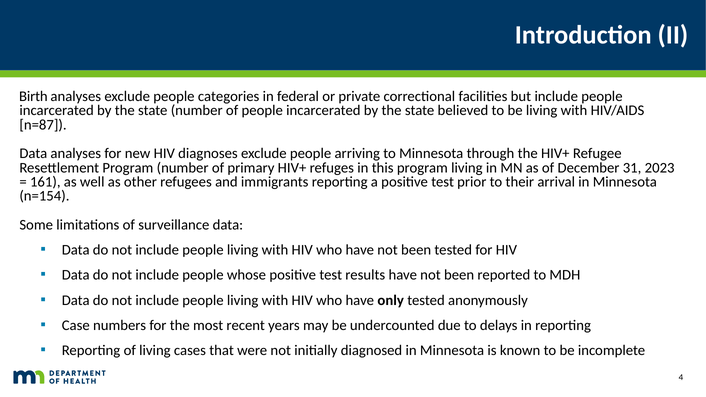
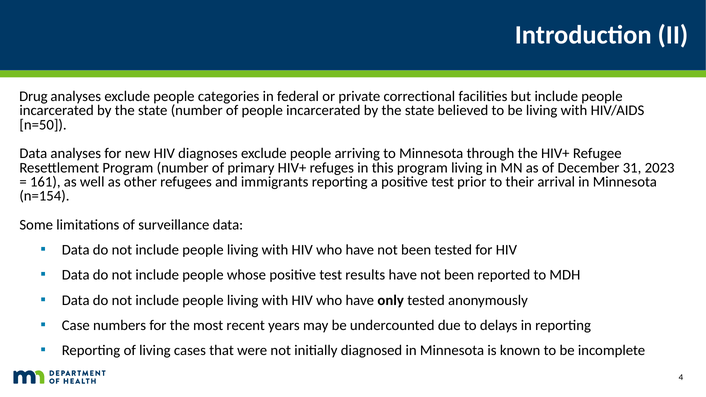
Birth: Birth -> Drug
n=87: n=87 -> n=50
